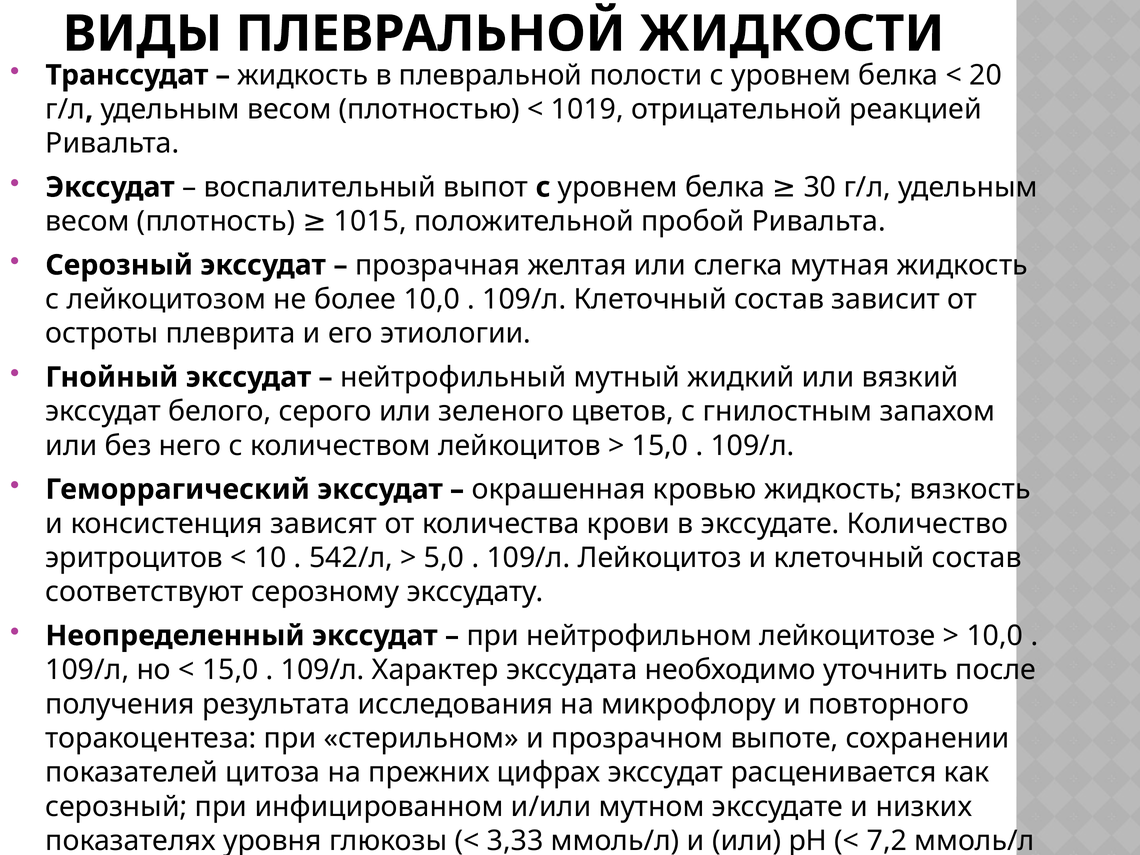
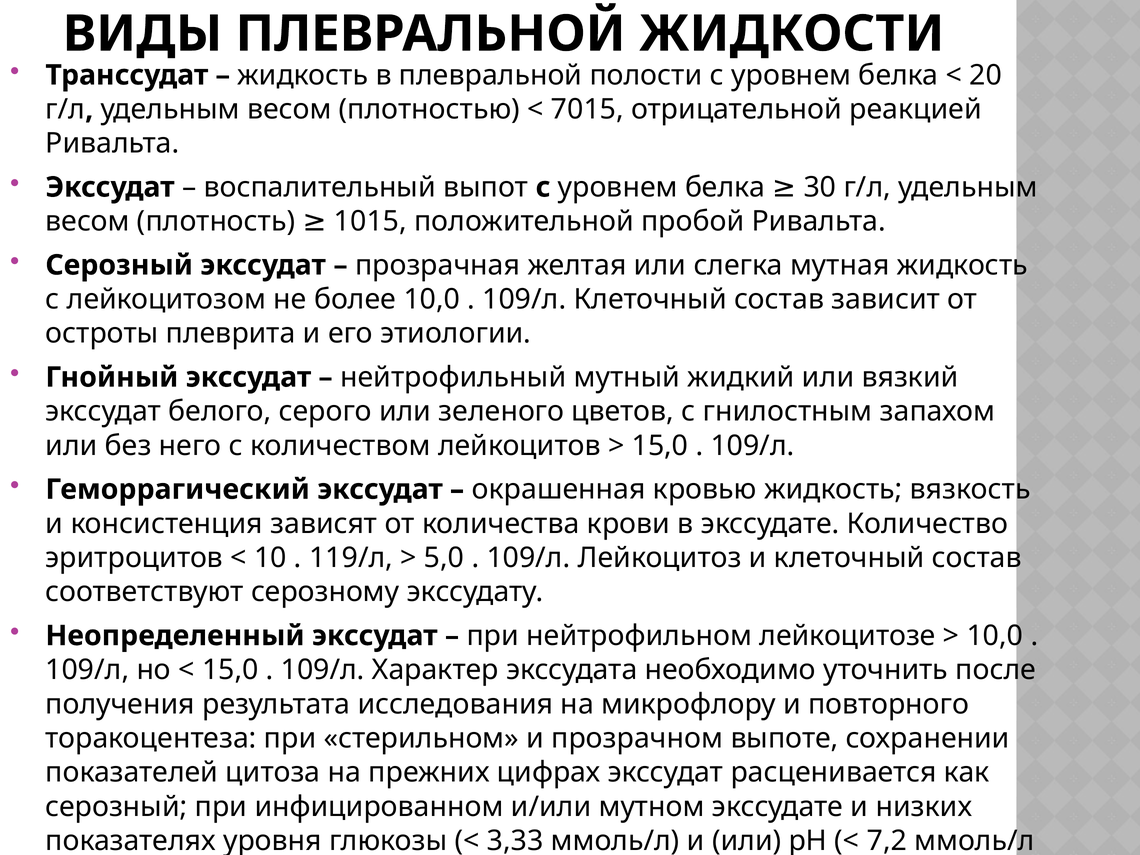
1019: 1019 -> 7015
542/л: 542/л -> 119/л
